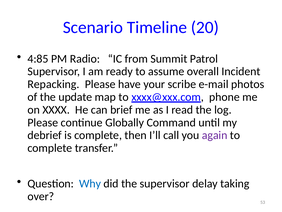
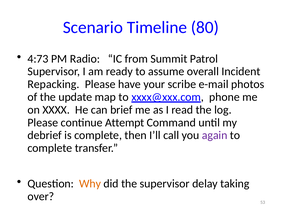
20: 20 -> 80
4:85: 4:85 -> 4:73
Globally: Globally -> Attempt
Why colour: blue -> orange
